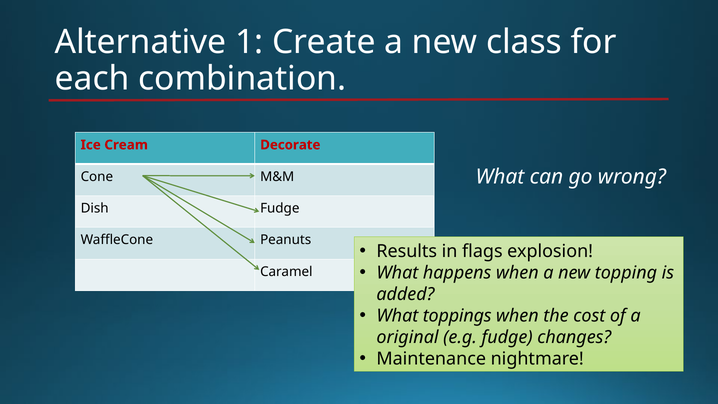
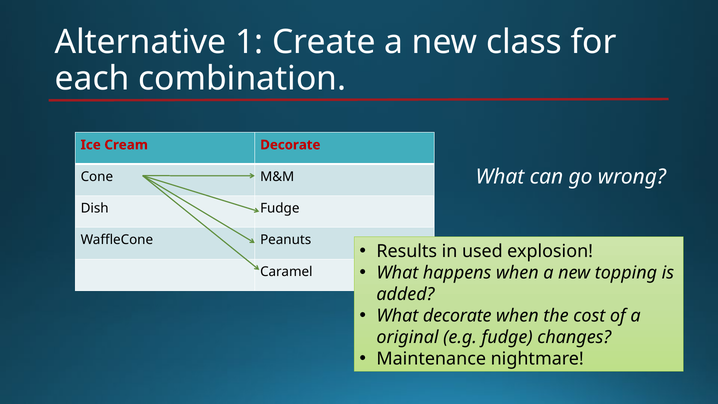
flags: flags -> used
What toppings: toppings -> decorate
